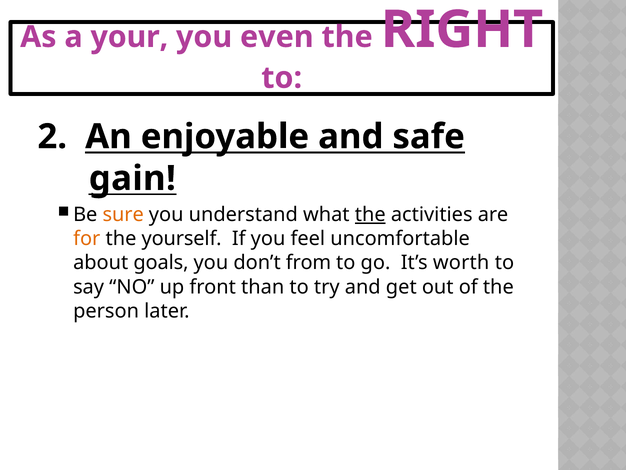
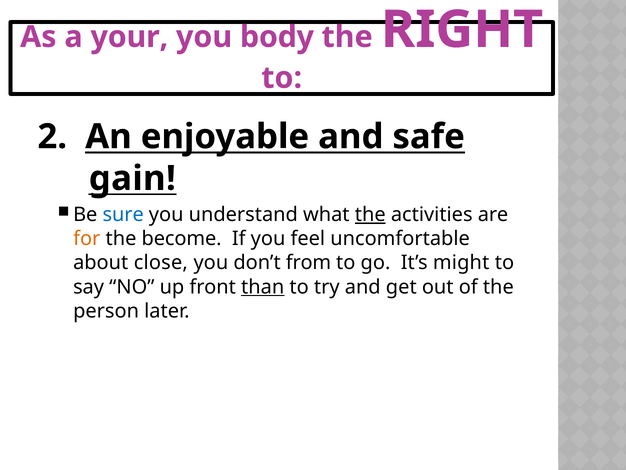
even: even -> body
sure colour: orange -> blue
yourself: yourself -> become
goals: goals -> close
worth: worth -> might
than underline: none -> present
